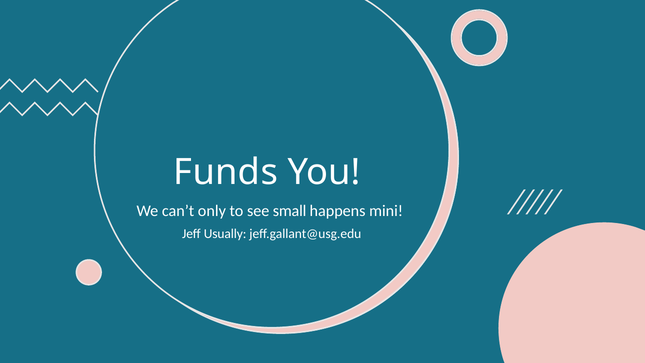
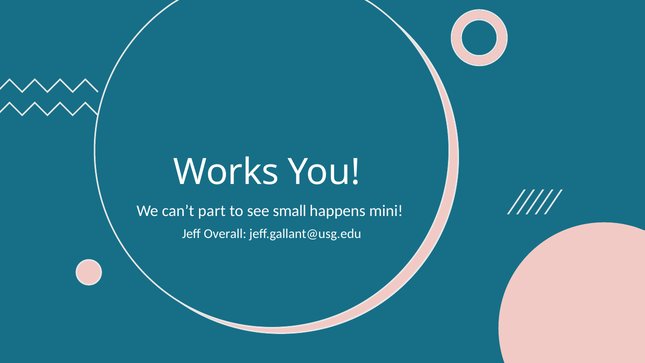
Funds: Funds -> Works
only: only -> part
Usually: Usually -> Overall
